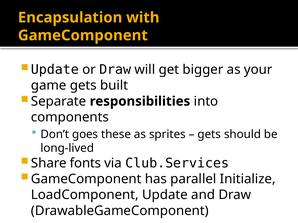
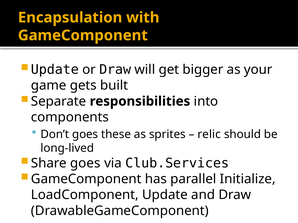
gets at (209, 135): gets -> relic
Share fonts: fonts -> goes
